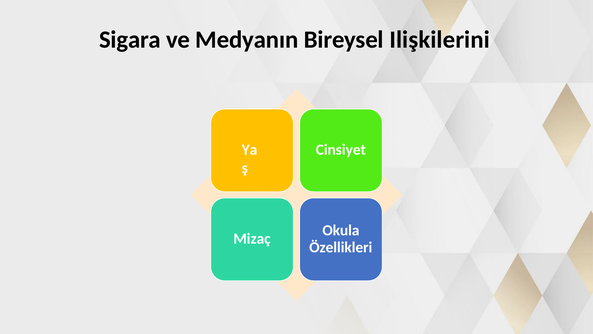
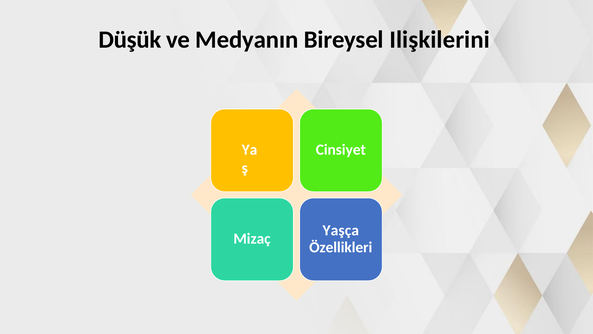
Sigara: Sigara -> Düşük
Okula: Okula -> Yaşça
